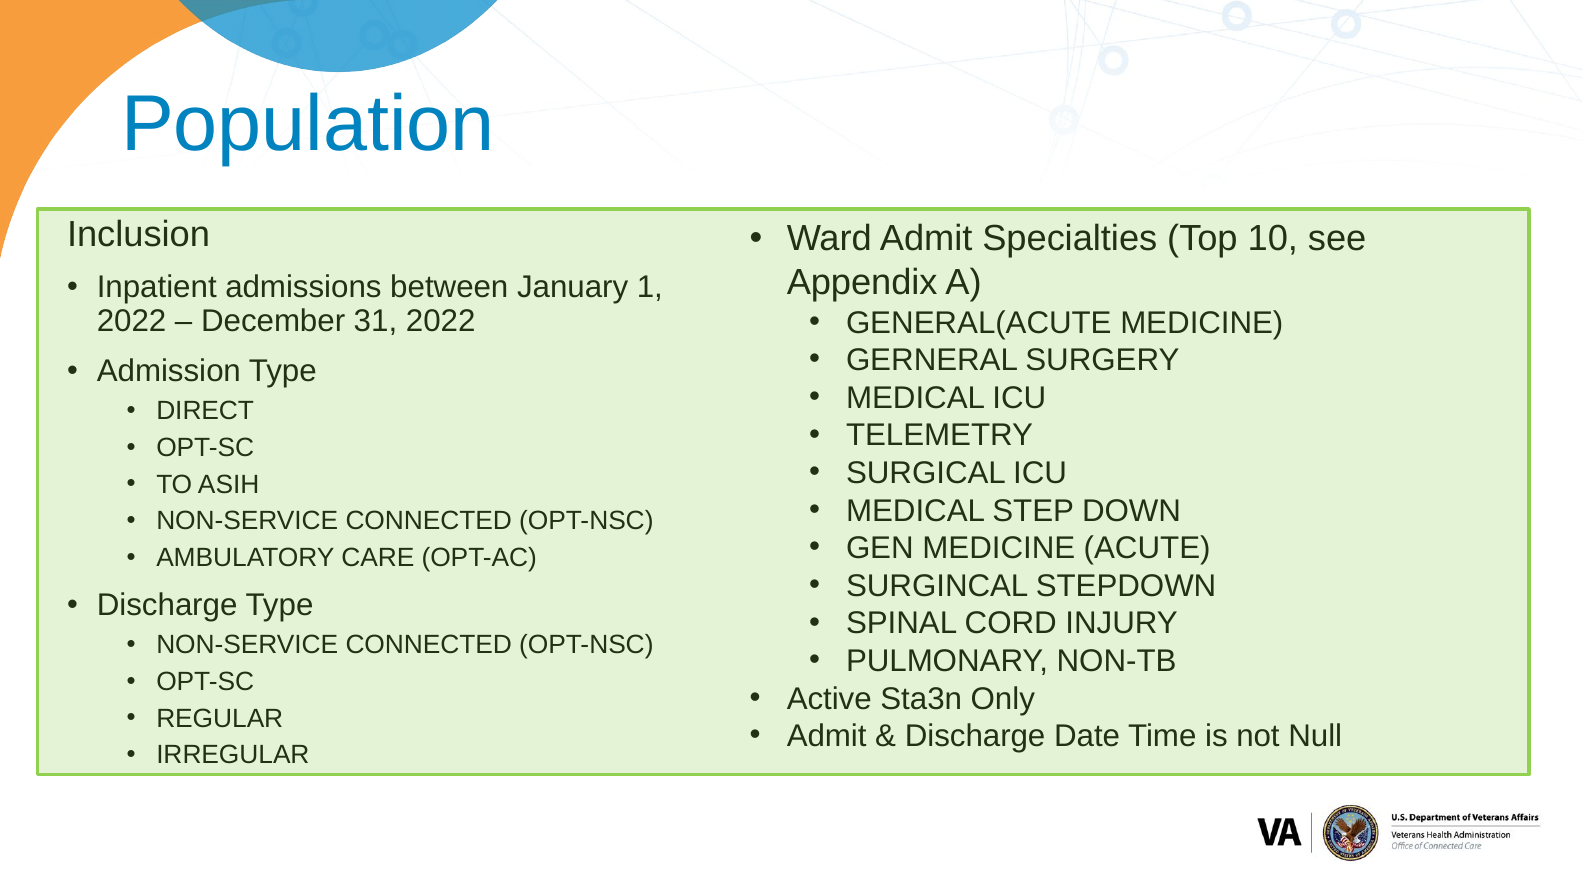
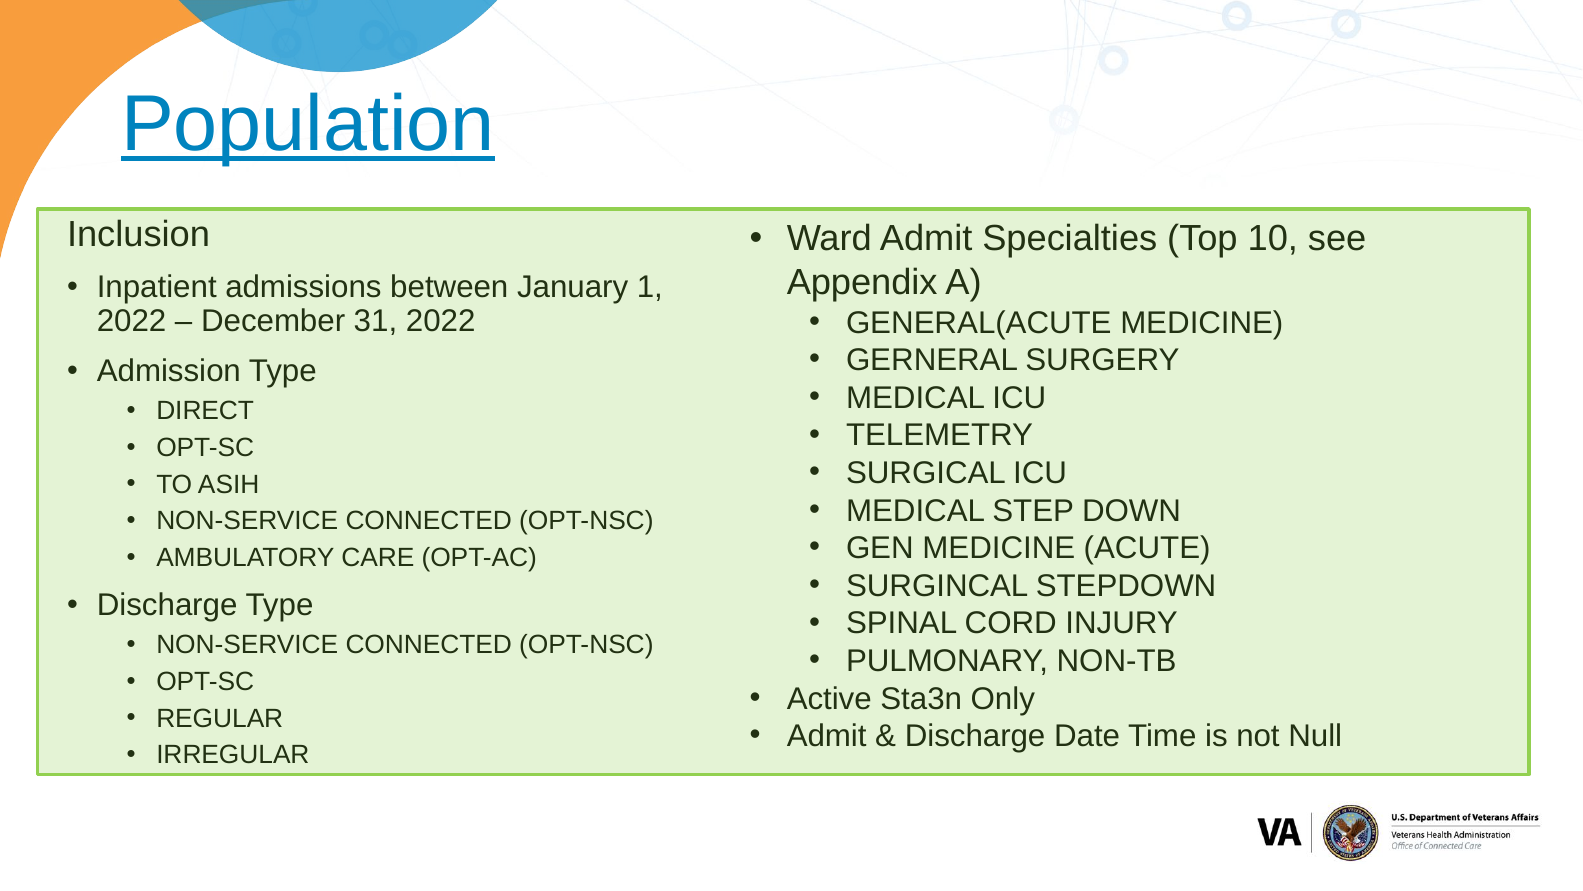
Population underline: none -> present
